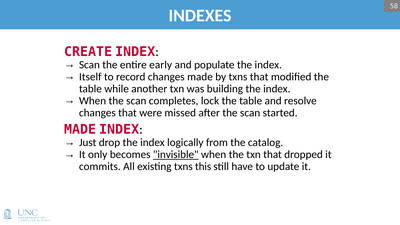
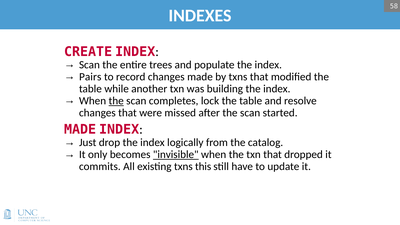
early: early -> trees
Itself: Itself -> Pairs
the at (116, 101) underline: none -> present
